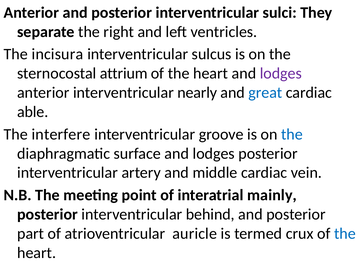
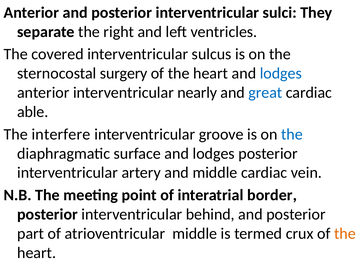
incisura: incisura -> covered
attrium: attrium -> surgery
lodges at (281, 73) colour: purple -> blue
mainly: mainly -> border
atrioventricular auricle: auricle -> middle
the at (345, 234) colour: blue -> orange
